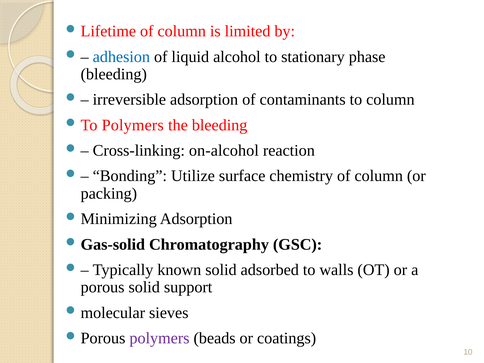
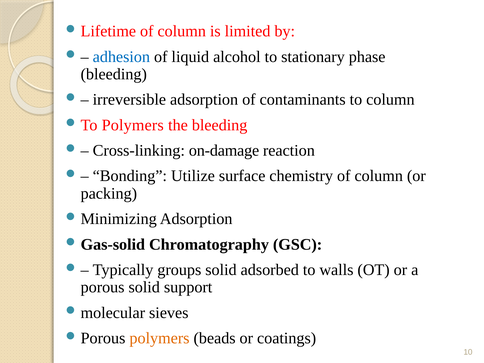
on-alcohol: on-alcohol -> on-damage
known: known -> groups
polymers at (159, 338) colour: purple -> orange
